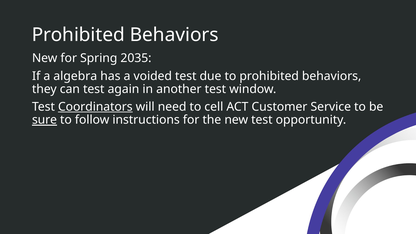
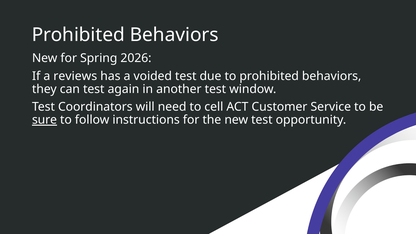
2035: 2035 -> 2026
algebra: algebra -> reviews
Coordinators underline: present -> none
